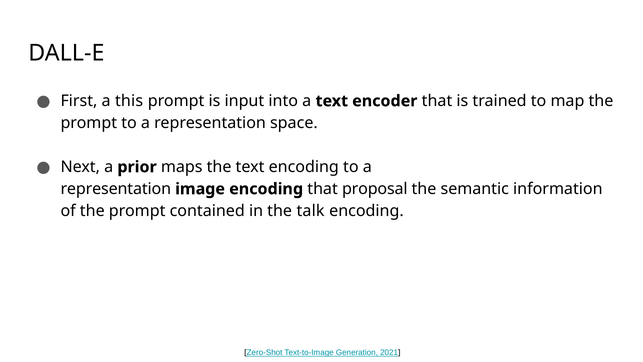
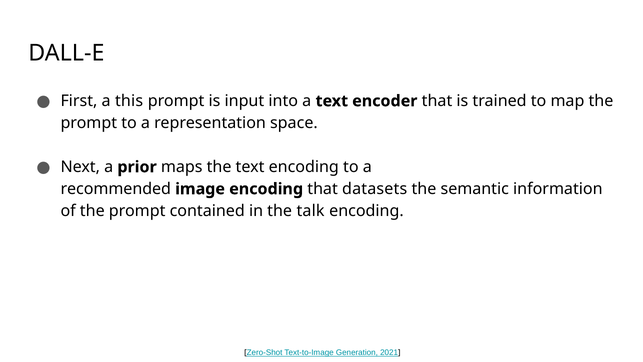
representation at (116, 189): representation -> recommended
proposal: proposal -> datasets
